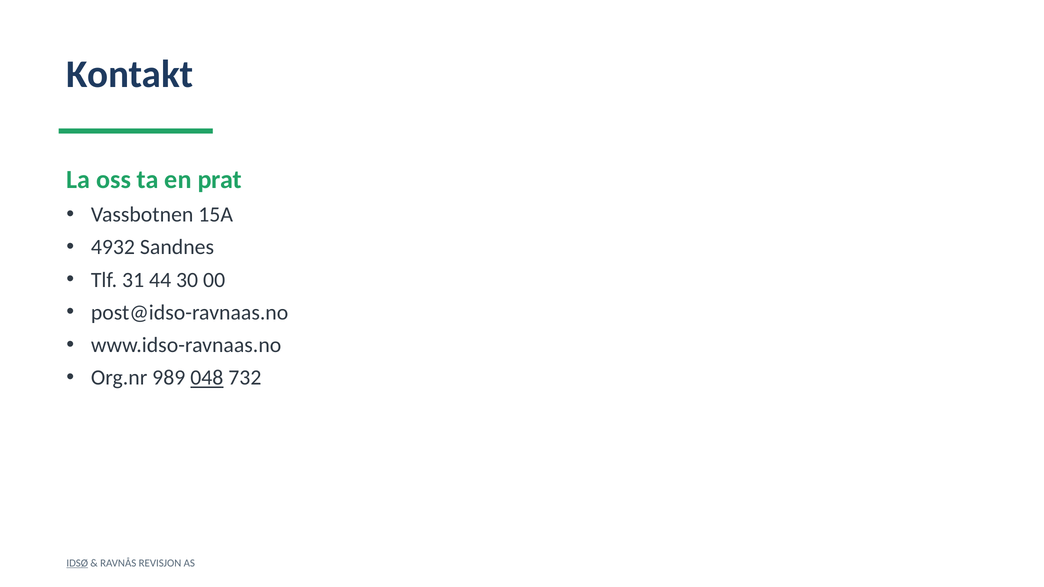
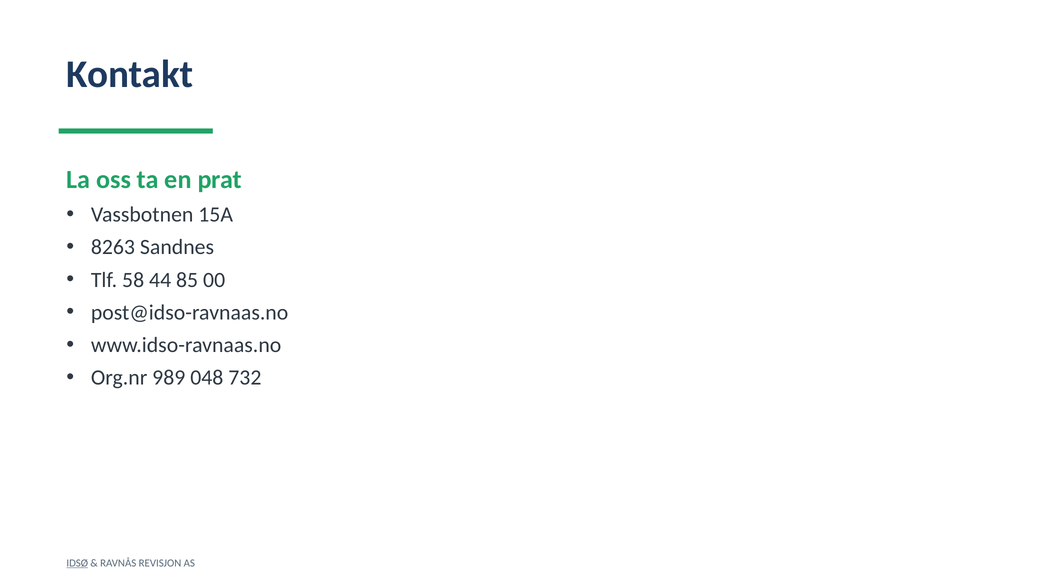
4932: 4932 -> 8263
31: 31 -> 58
30: 30 -> 85
048 underline: present -> none
